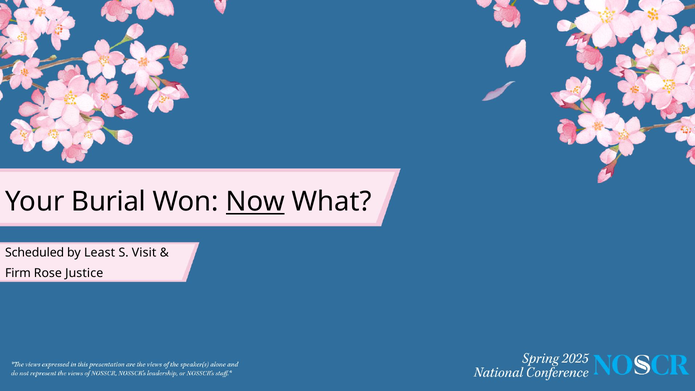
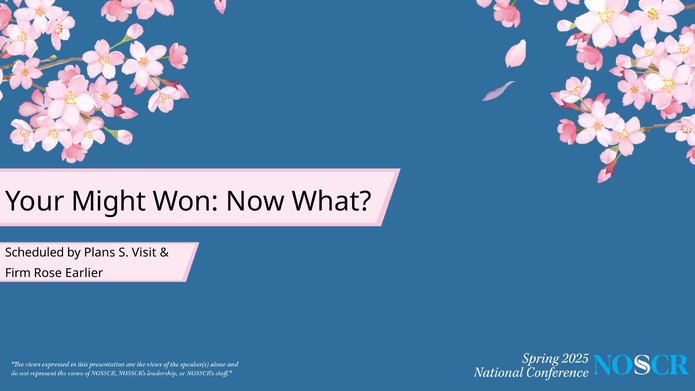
Burial: Burial -> Might
Now underline: present -> none
Least: Least -> Plans
Justice: Justice -> Earlier
